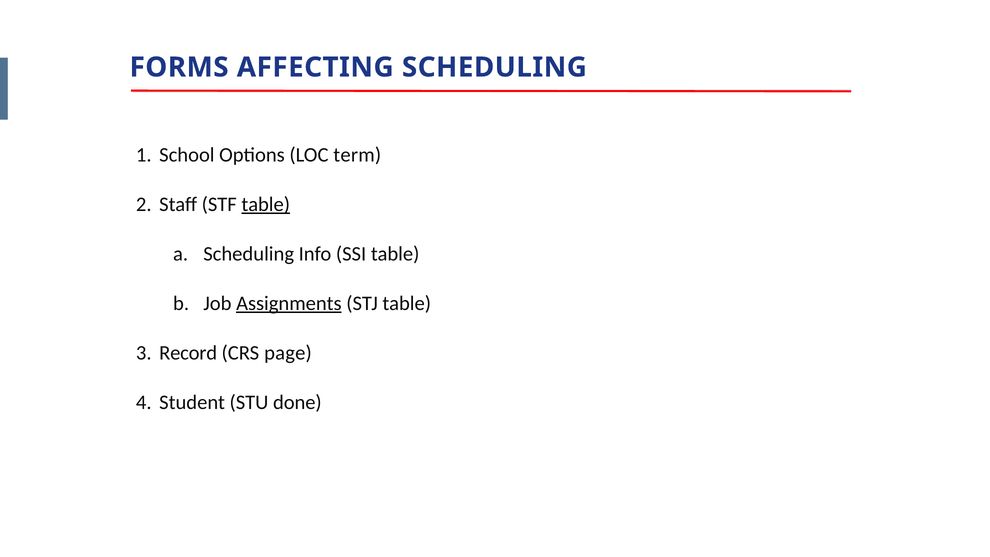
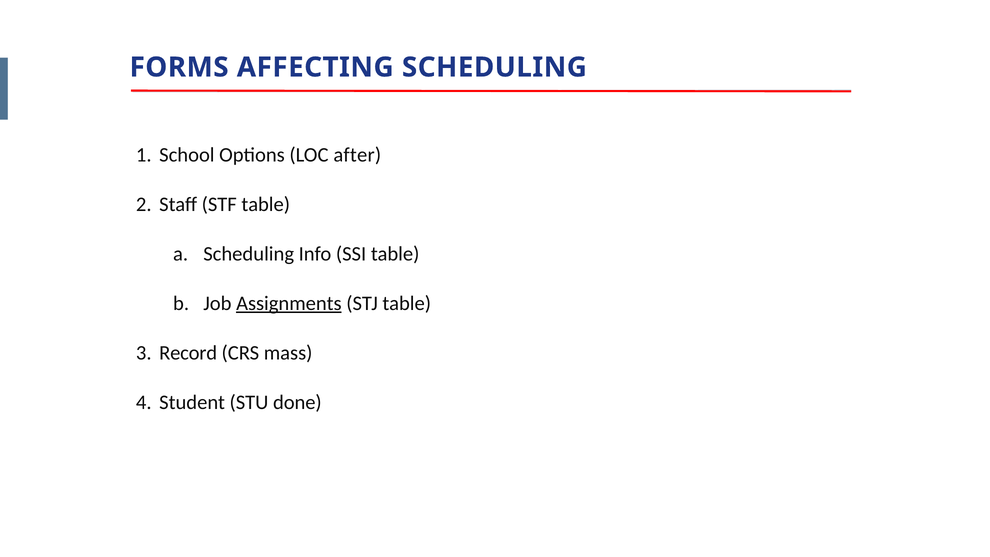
term: term -> after
table at (266, 204) underline: present -> none
page: page -> mass
